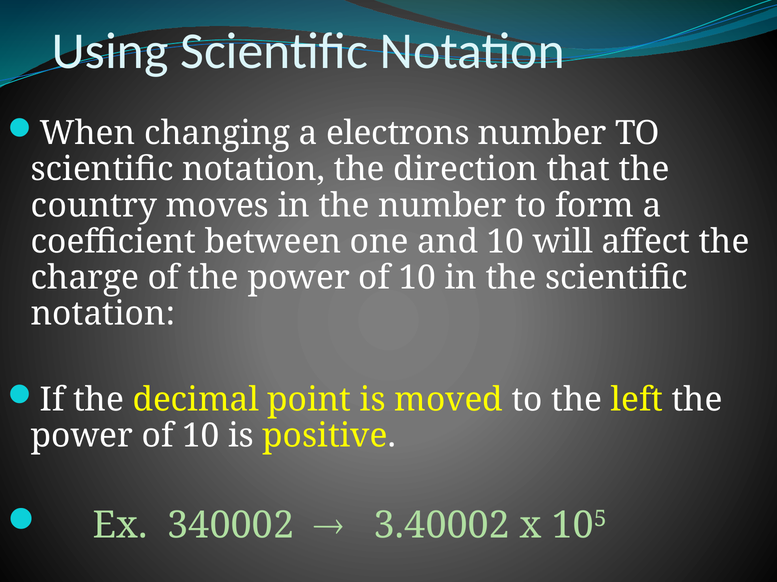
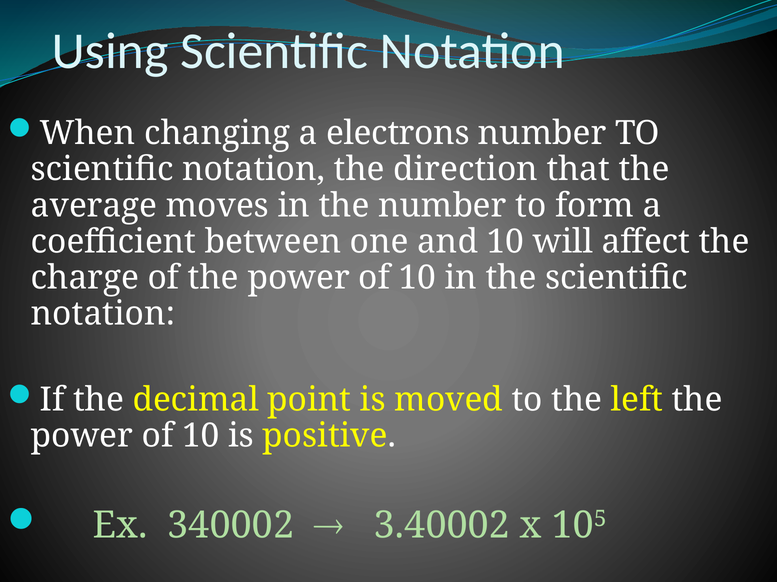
country: country -> average
